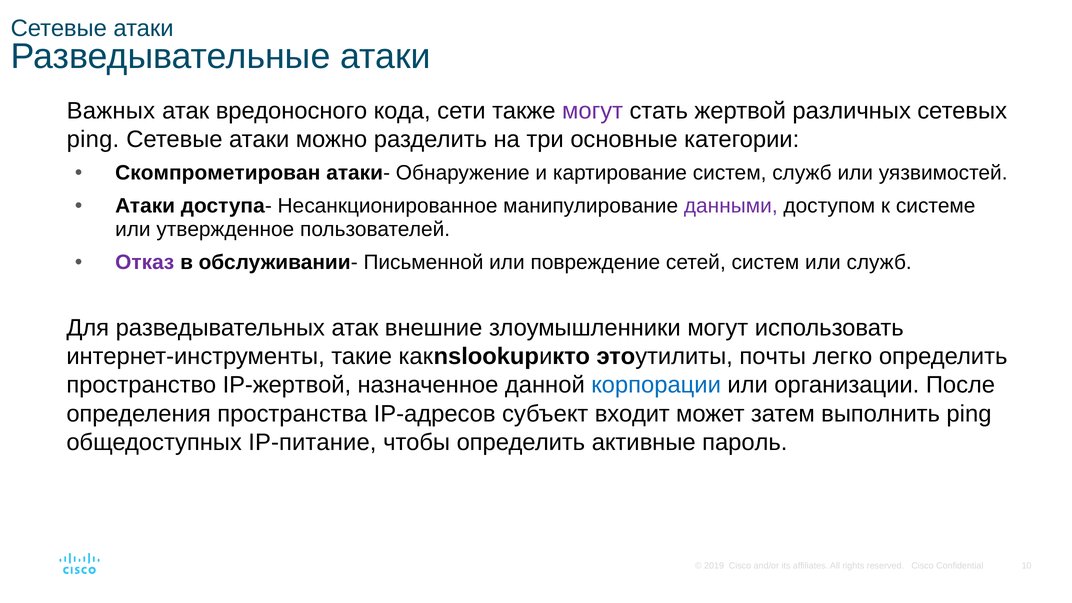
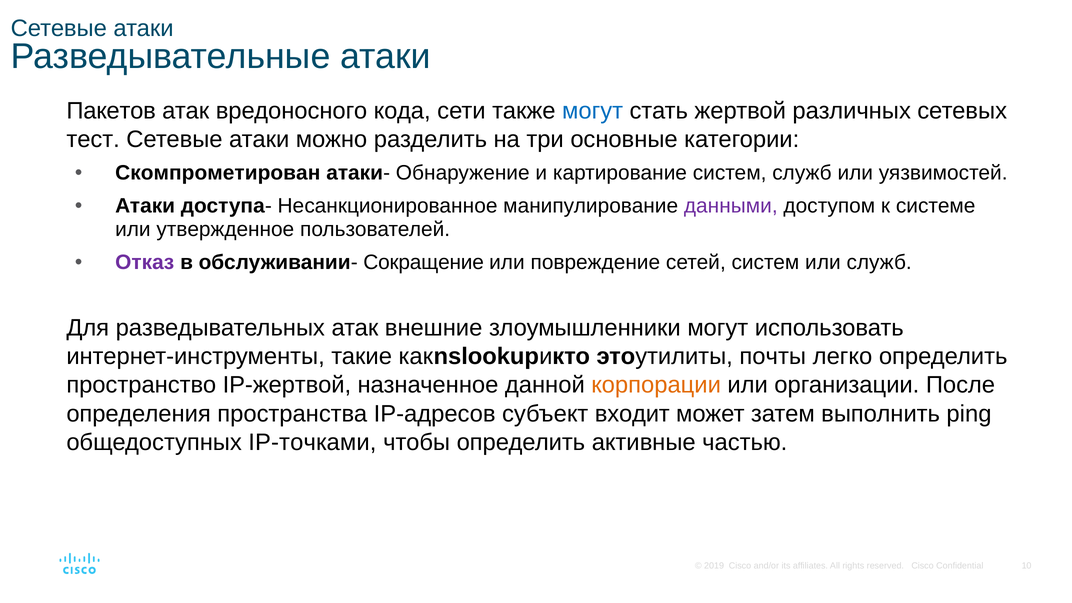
Важных: Важных -> Пакетов
могут at (593, 111) colour: purple -> blue
ping at (93, 139): ping -> тест
Письменной: Письменной -> Сокращение
корпорации colour: blue -> orange
IP-питание: IP-питание -> IP-точками
пароль: пароль -> частью
